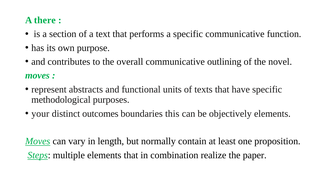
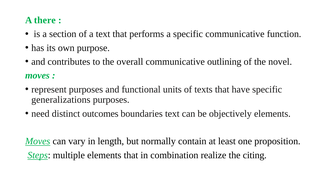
represent abstracts: abstracts -> purposes
methodological: methodological -> generalizations
your: your -> need
boundaries this: this -> text
paper: paper -> citing
